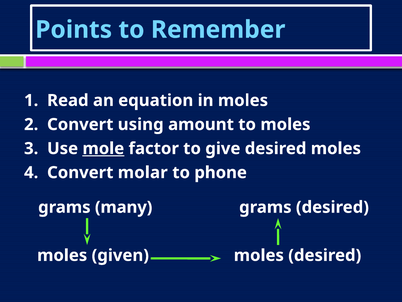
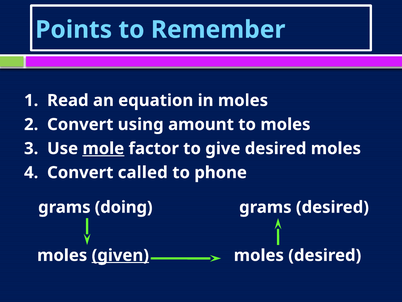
molar: molar -> called
many: many -> doing
given underline: none -> present
